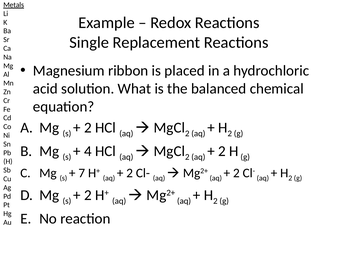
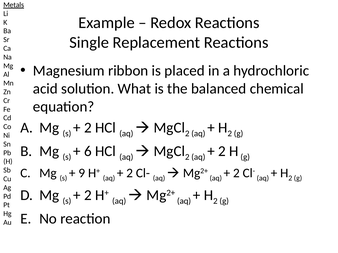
4: 4 -> 6
7: 7 -> 9
